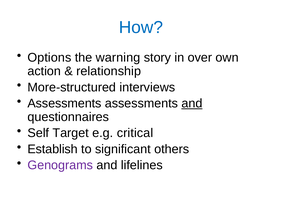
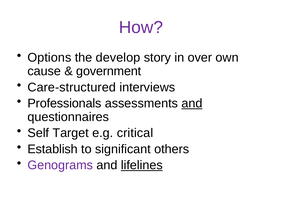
How colour: blue -> purple
warning: warning -> develop
action: action -> cause
relationship: relationship -> government
More-structured: More-structured -> Care-structured
Assessments at (64, 103): Assessments -> Professionals
lifelines underline: none -> present
